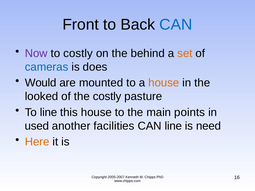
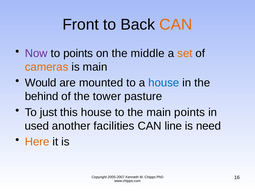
CAN at (176, 25) colour: blue -> orange
to costly: costly -> points
behind: behind -> middle
cameras colour: blue -> orange
is does: does -> main
house at (164, 83) colour: orange -> blue
looked: looked -> behind
the costly: costly -> tower
To line: line -> just
